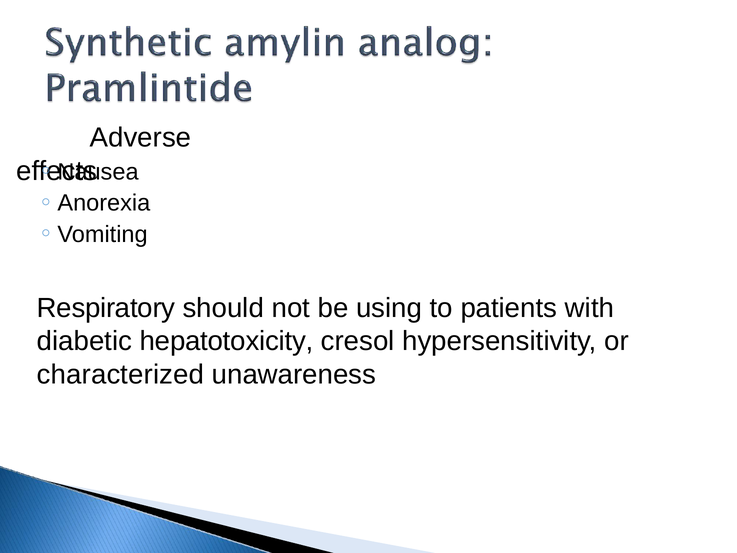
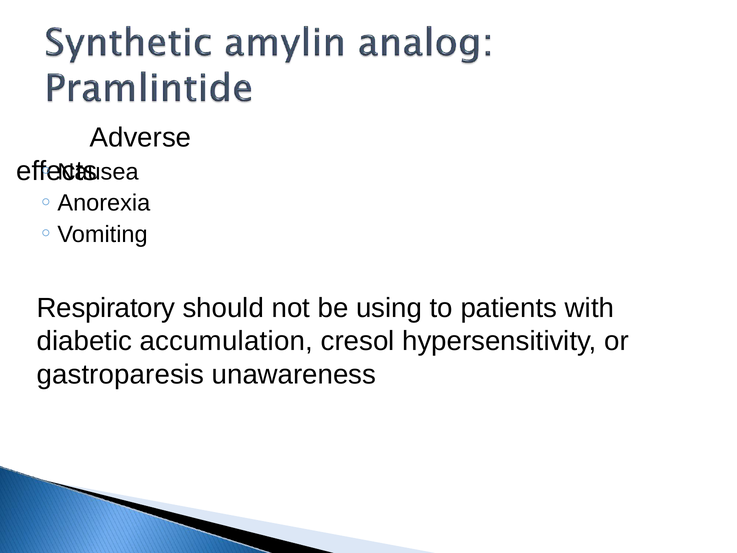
hepatotoxicity: hepatotoxicity -> accumulation
characterized: characterized -> gastroparesis
